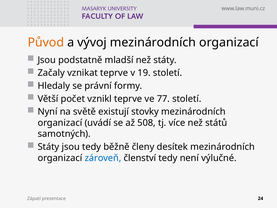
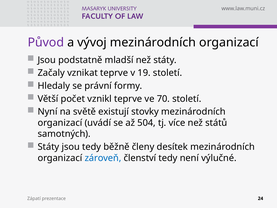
Původ colour: orange -> purple
77: 77 -> 70
508: 508 -> 504
